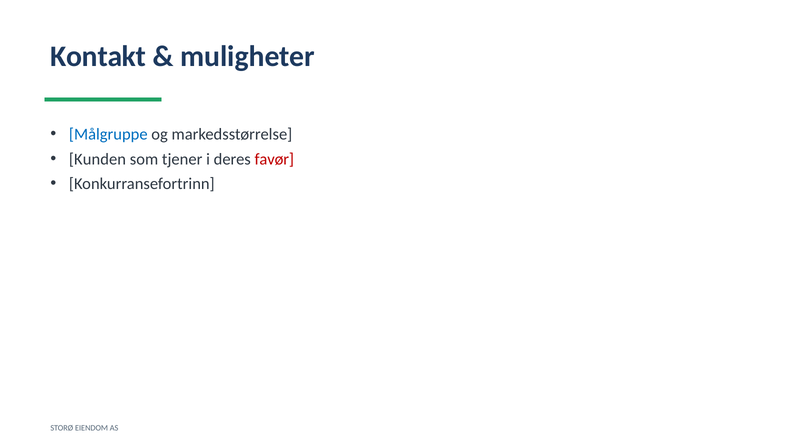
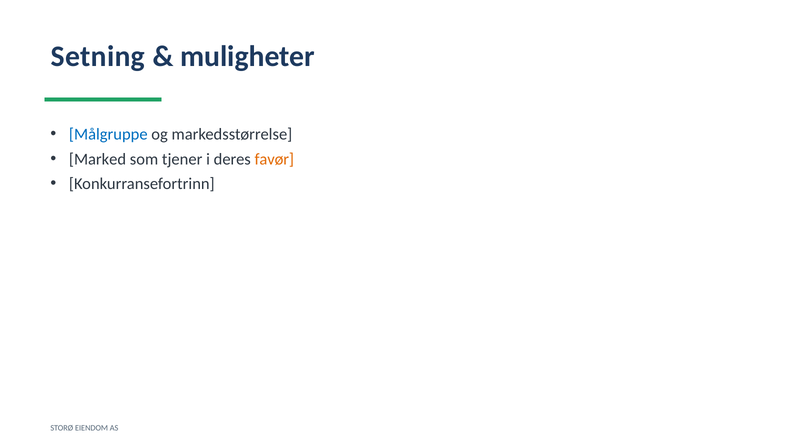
Kontakt: Kontakt -> Setning
Kunden: Kunden -> Marked
favør colour: red -> orange
